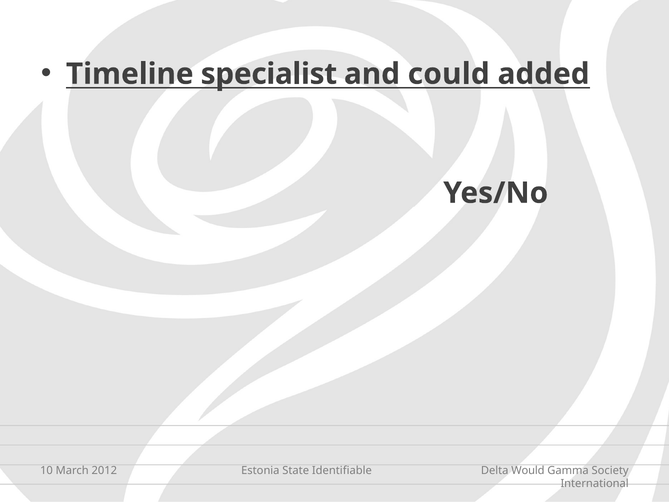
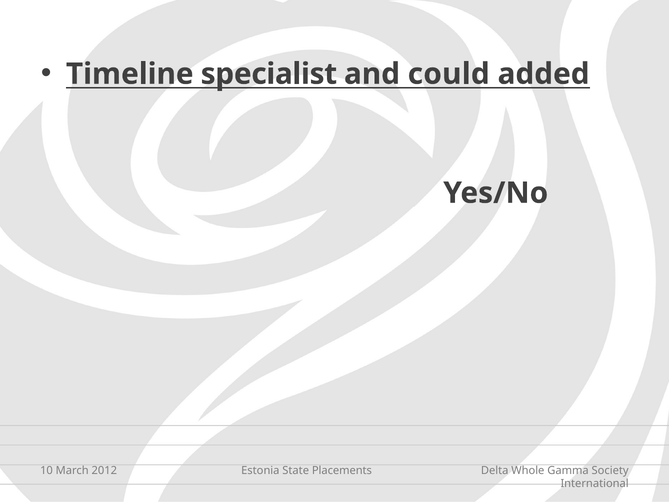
Identifiable: Identifiable -> Placements
Would: Would -> Whole
